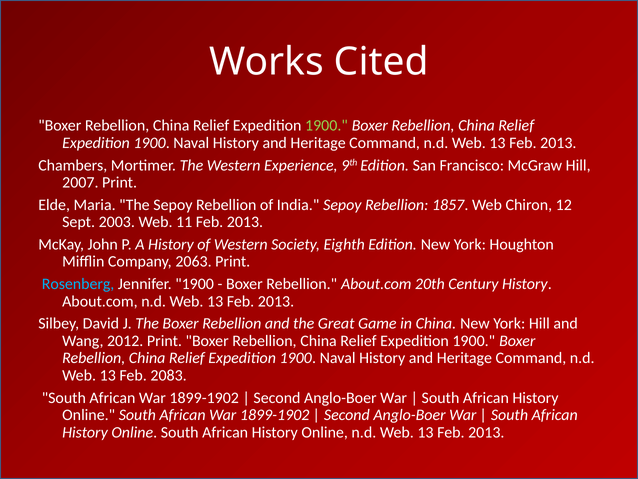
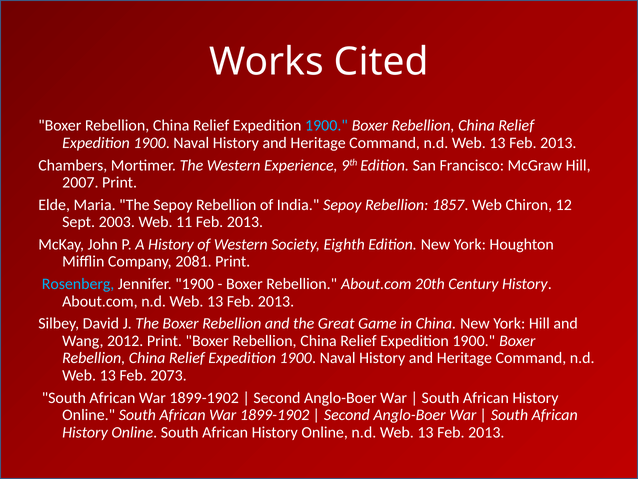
1900 at (326, 126) colour: light green -> light blue
2063: 2063 -> 2081
2083: 2083 -> 2073
